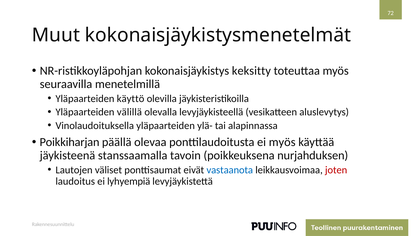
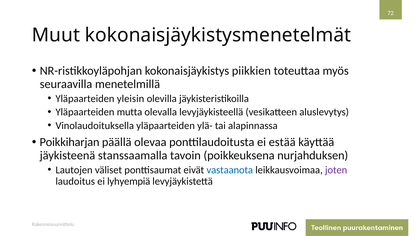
keksitty: keksitty -> piikkien
käyttö: käyttö -> yleisin
välillä: välillä -> mutta
ei myös: myös -> estää
joten colour: red -> purple
